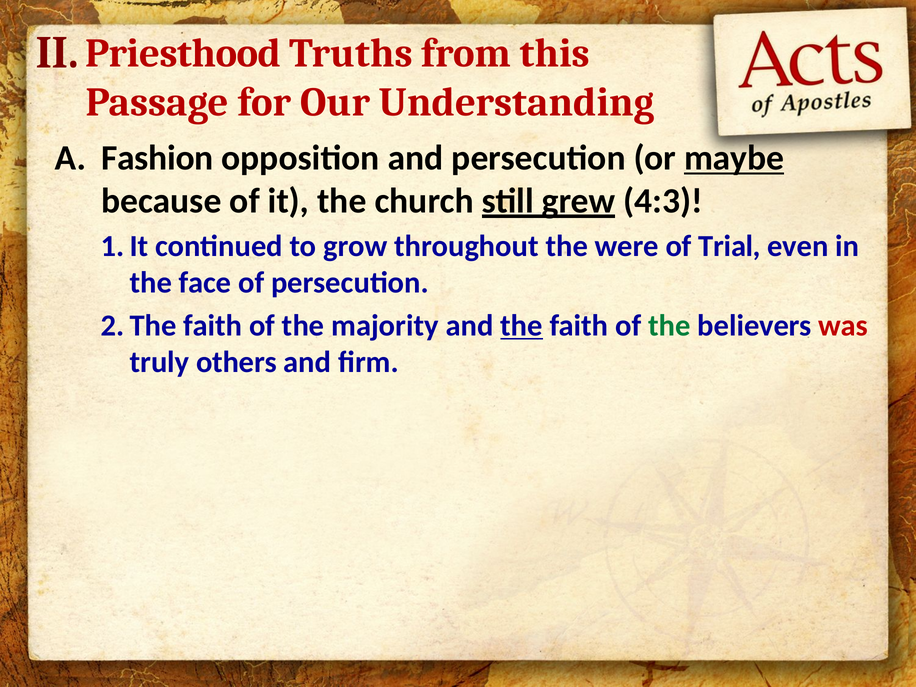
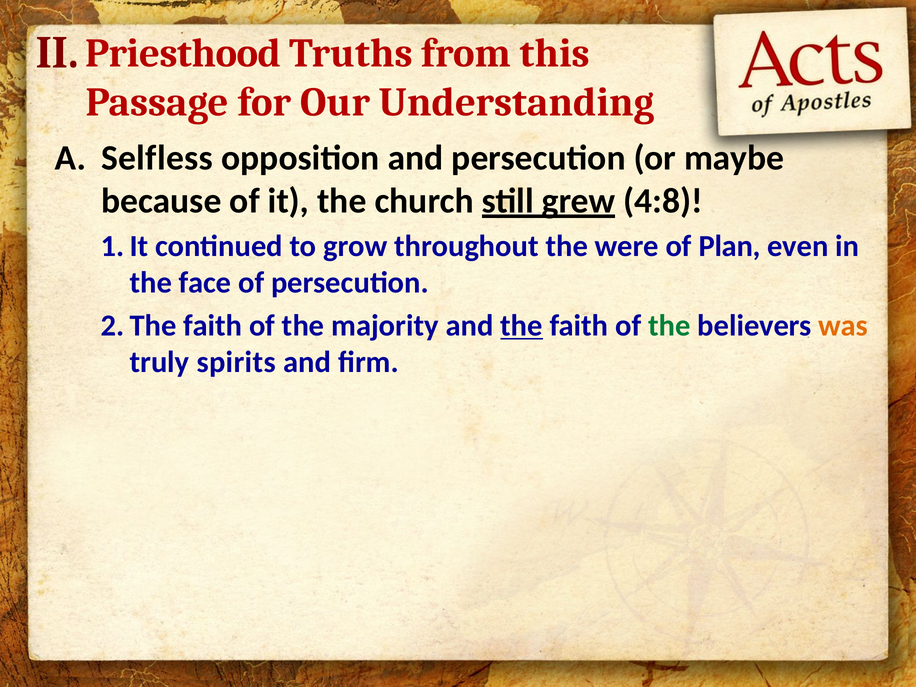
Fashion: Fashion -> Selfless
maybe underline: present -> none
4:3: 4:3 -> 4:8
Trial: Trial -> Plan
was colour: red -> orange
others: others -> spirits
